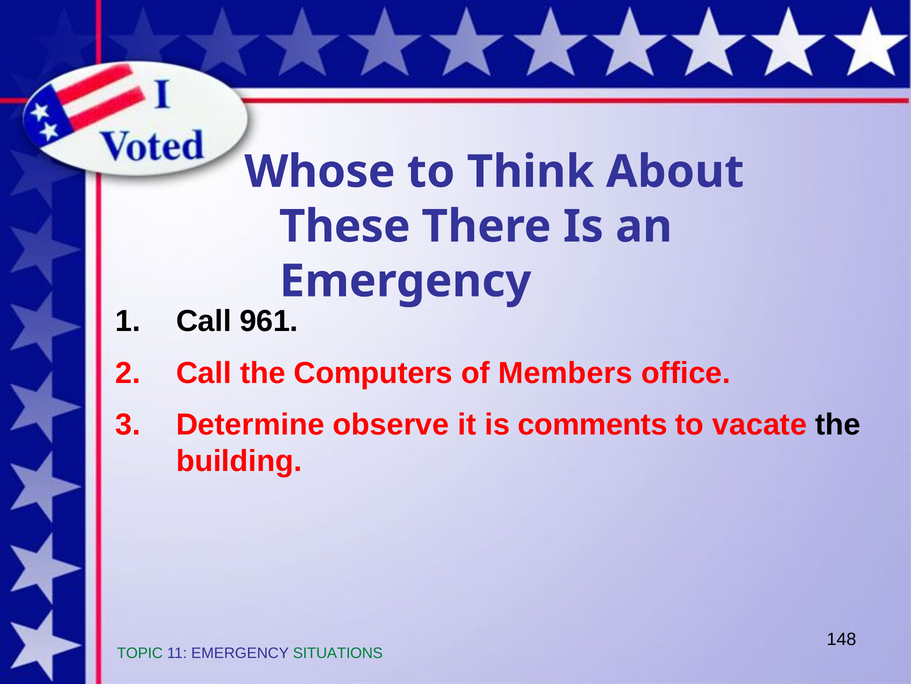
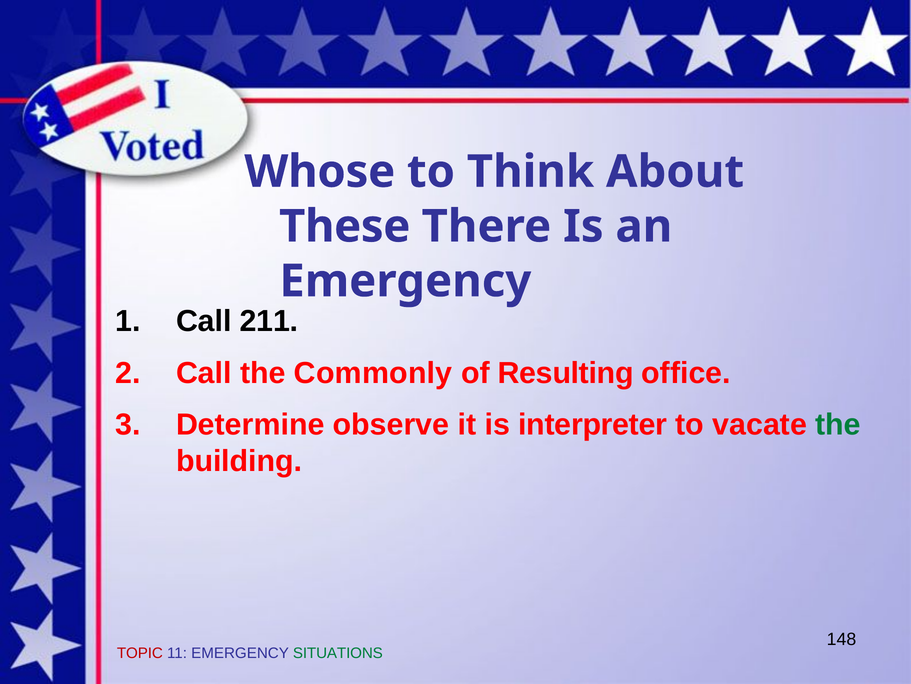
961: 961 -> 211
Computers: Computers -> Commonly
Members: Members -> Resulting
comments: comments -> interpreter
the at (838, 424) colour: black -> green
TOPIC colour: green -> red
